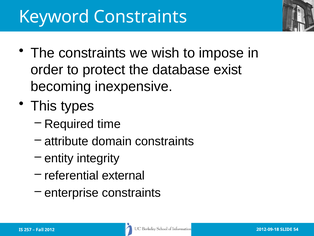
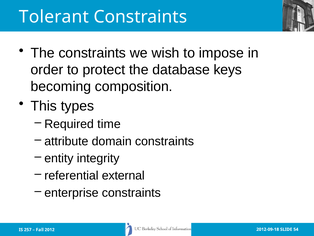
Keyword: Keyword -> Tolerant
exist: exist -> keys
inexpensive: inexpensive -> composition
